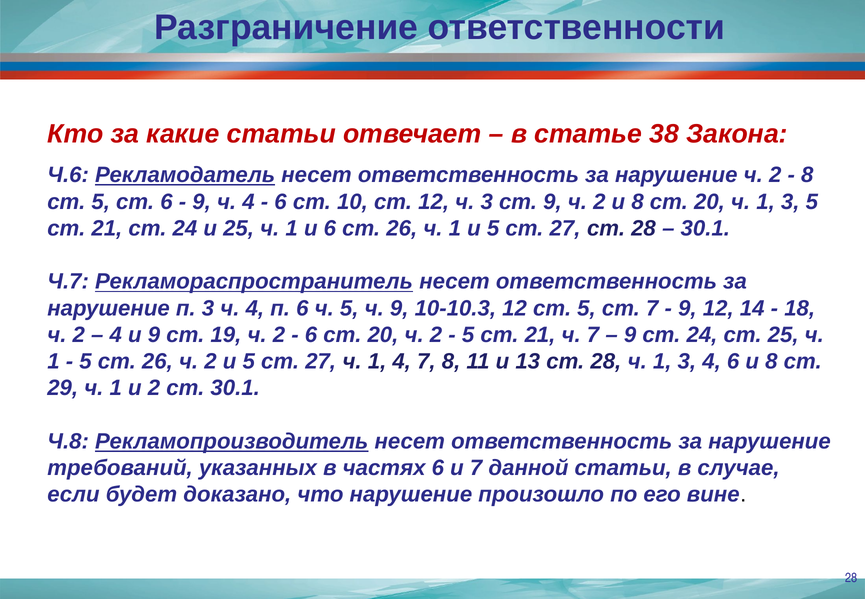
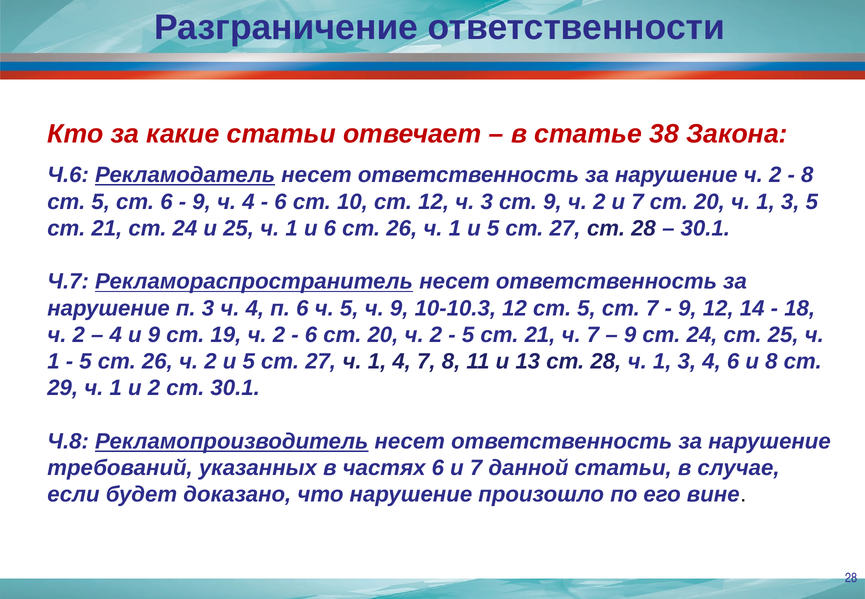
2 и 8: 8 -> 7
